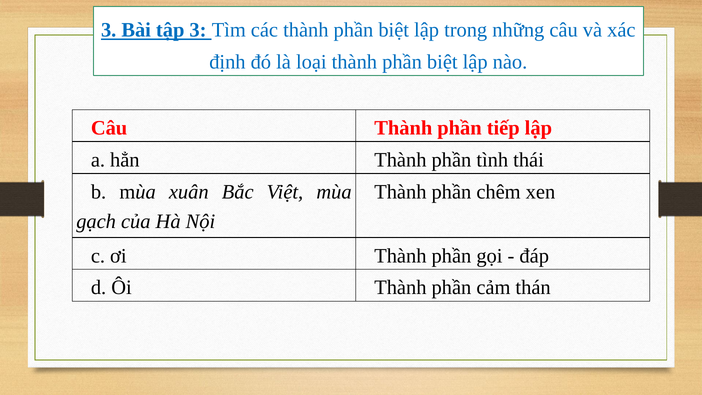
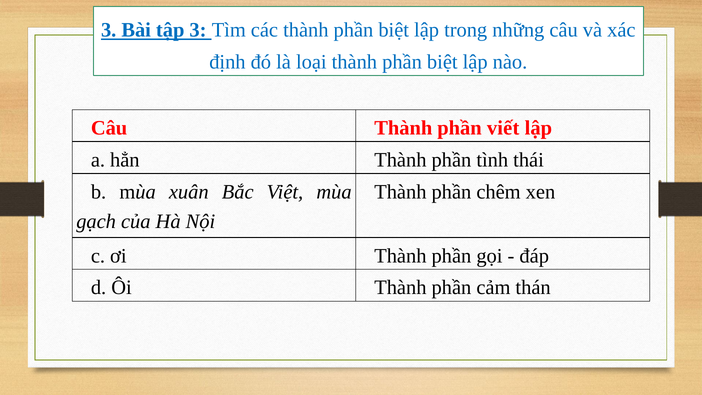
tiếp: tiếp -> viết
